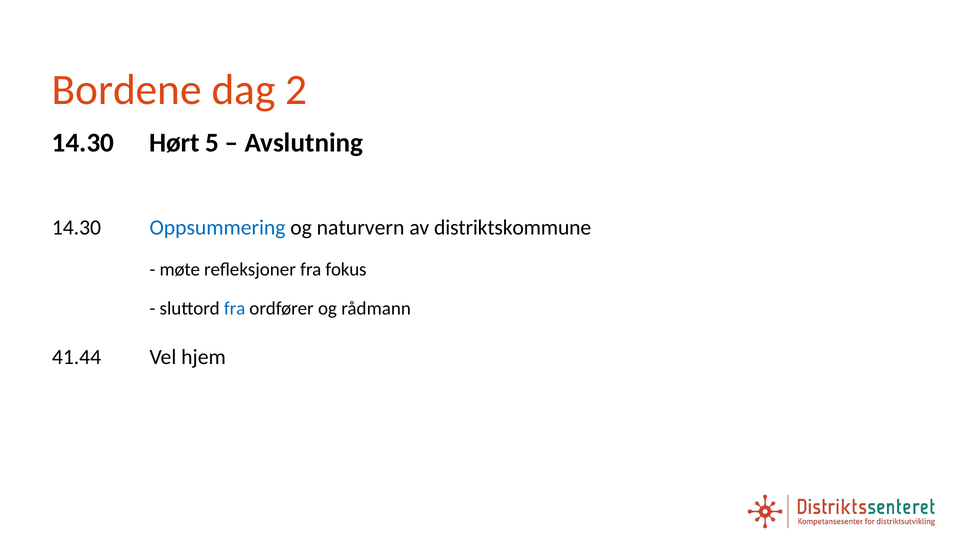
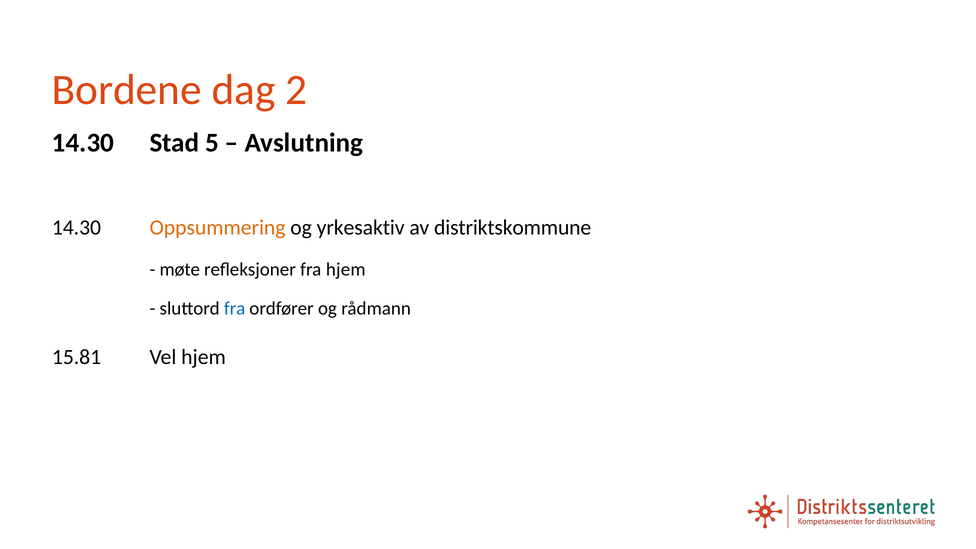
Hørt: Hørt -> Stad
Oppsummering colour: blue -> orange
naturvern: naturvern -> yrkesaktiv
fra fokus: fokus -> hjem
41.44: 41.44 -> 15.81
